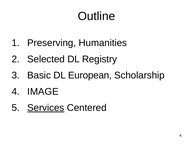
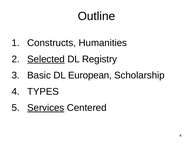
Preserving: Preserving -> Constructs
Selected underline: none -> present
IMAGE: IMAGE -> TYPES
